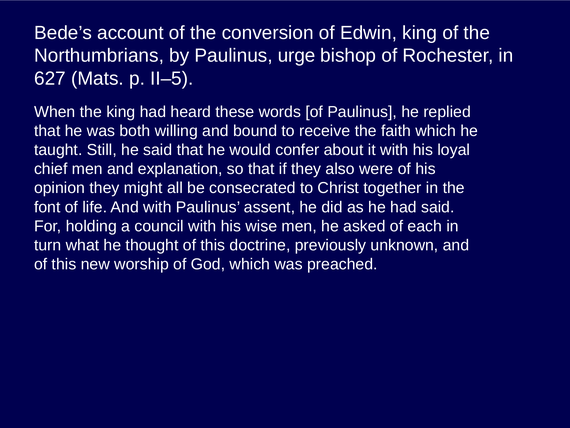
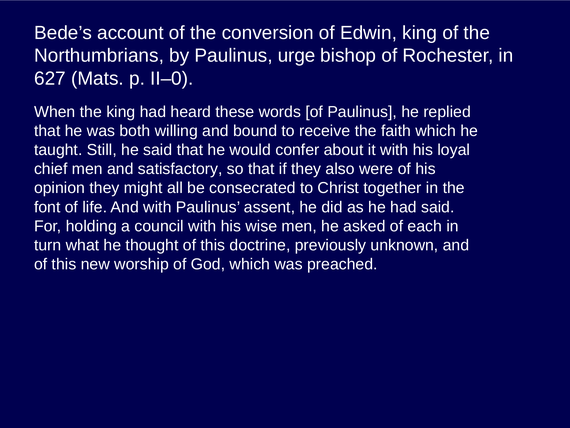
II–5: II–5 -> II–0
explanation: explanation -> satisfactory
